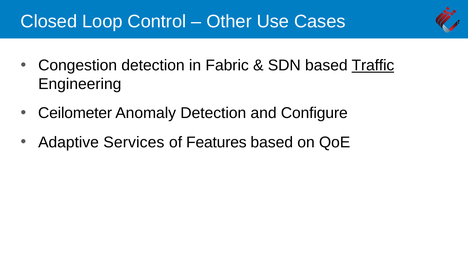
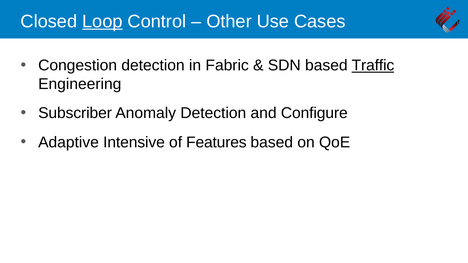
Loop underline: none -> present
Ceilometer: Ceilometer -> Subscriber
Services: Services -> Intensive
